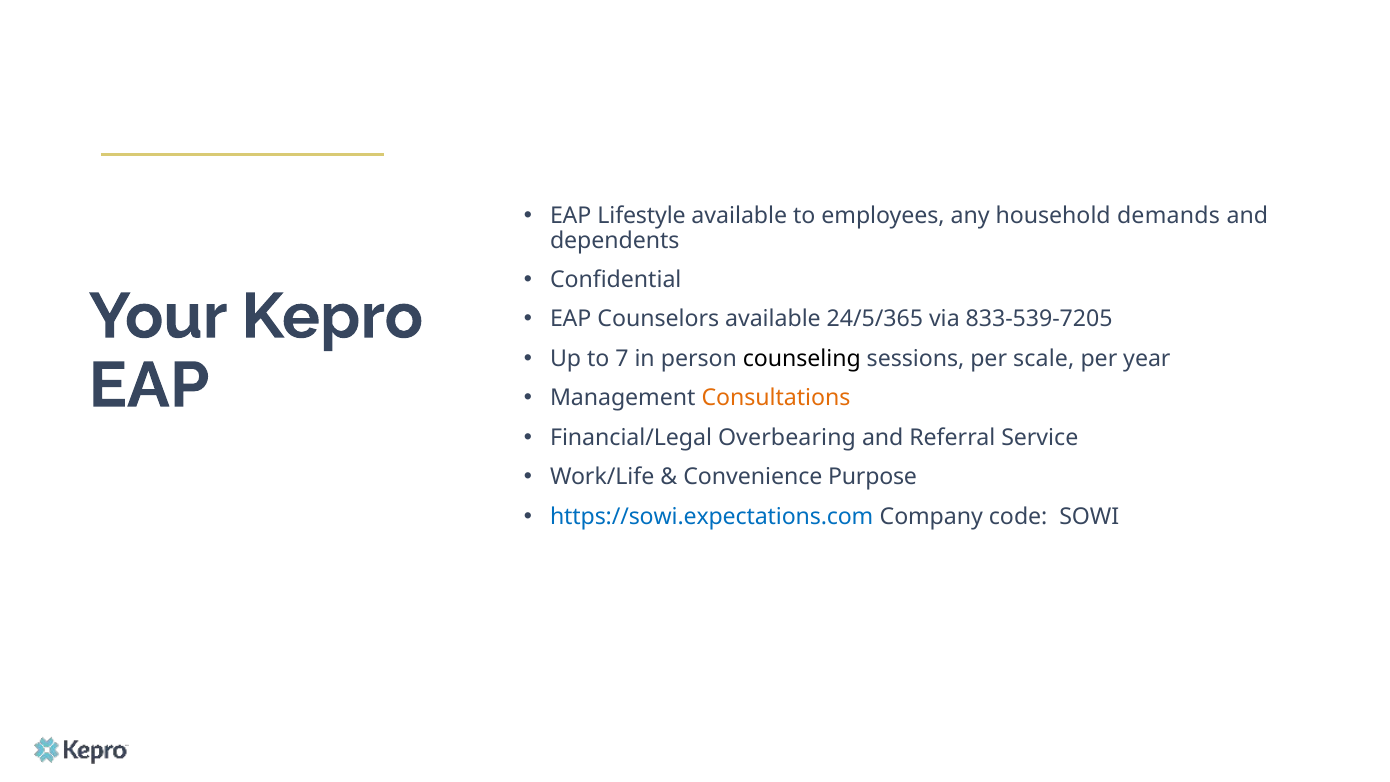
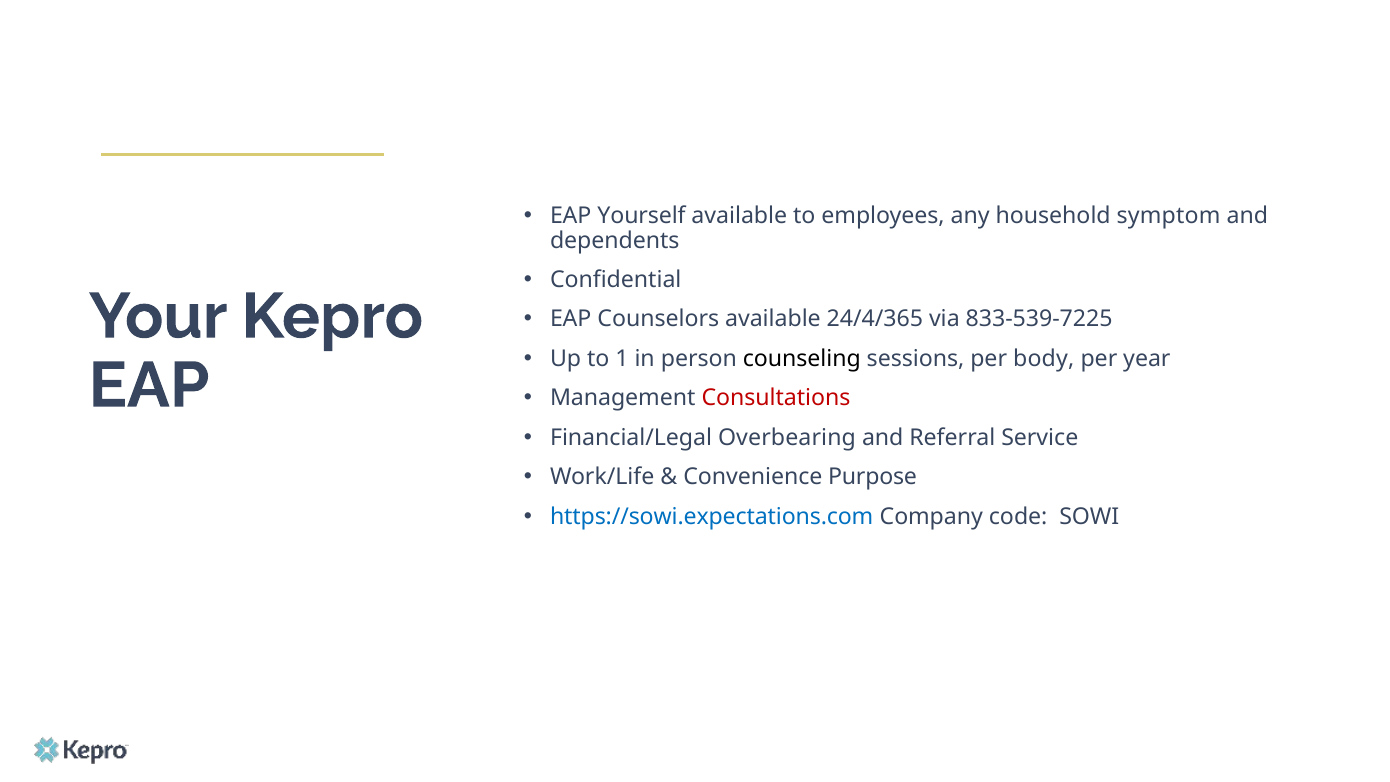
Lifestyle: Lifestyle -> Yourself
demands: demands -> symptom
24/5/365: 24/5/365 -> 24/4/365
833-539-7205: 833-539-7205 -> 833-539-7225
7: 7 -> 1
scale: scale -> body
Consultations colour: orange -> red
